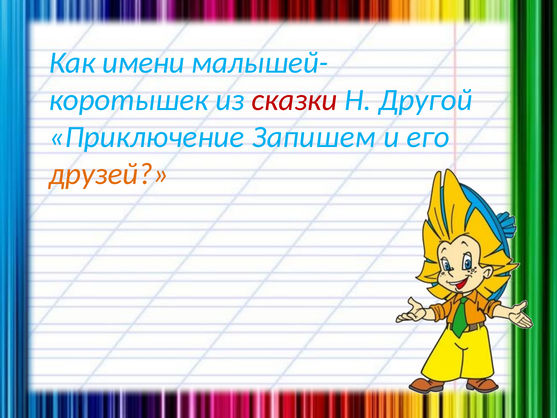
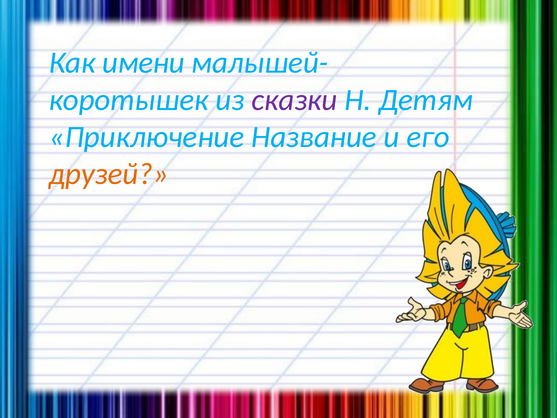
сказки colour: red -> purple
Другой: Другой -> Детям
Запишем: Запишем -> Название
